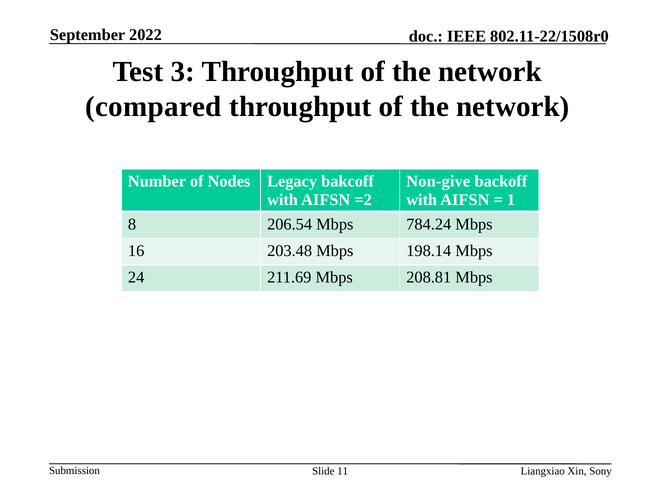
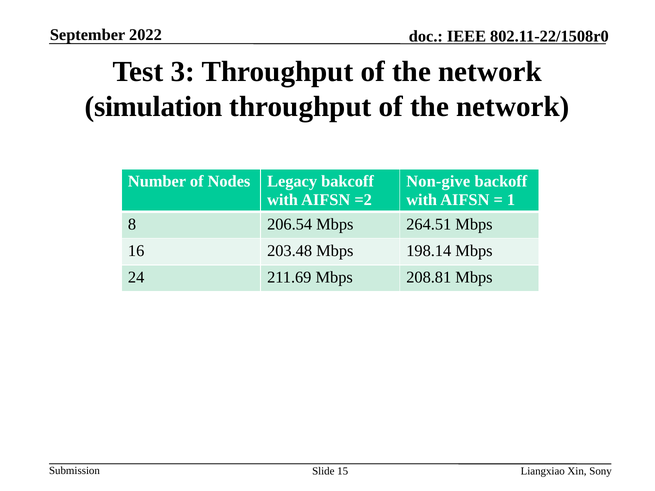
compared: compared -> simulation
784.24: 784.24 -> 264.51
11: 11 -> 15
